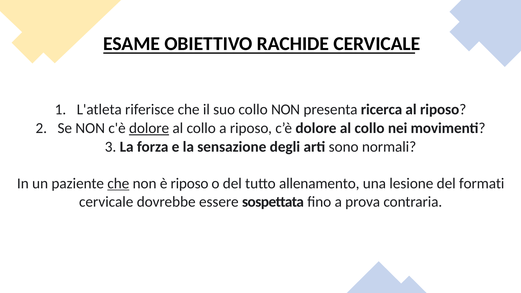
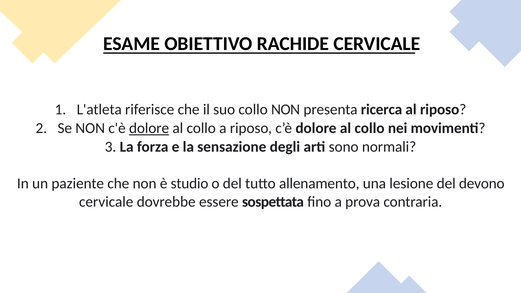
che at (118, 183) underline: present -> none
è riposo: riposo -> studio
formati: formati -> devono
